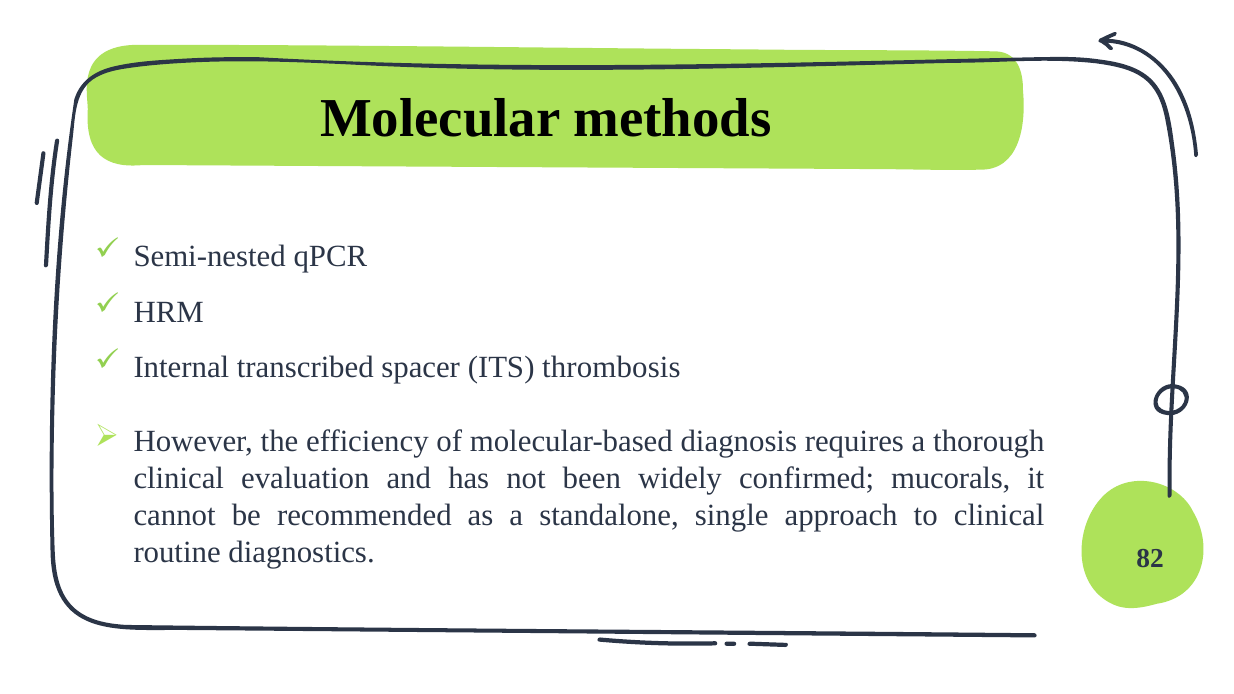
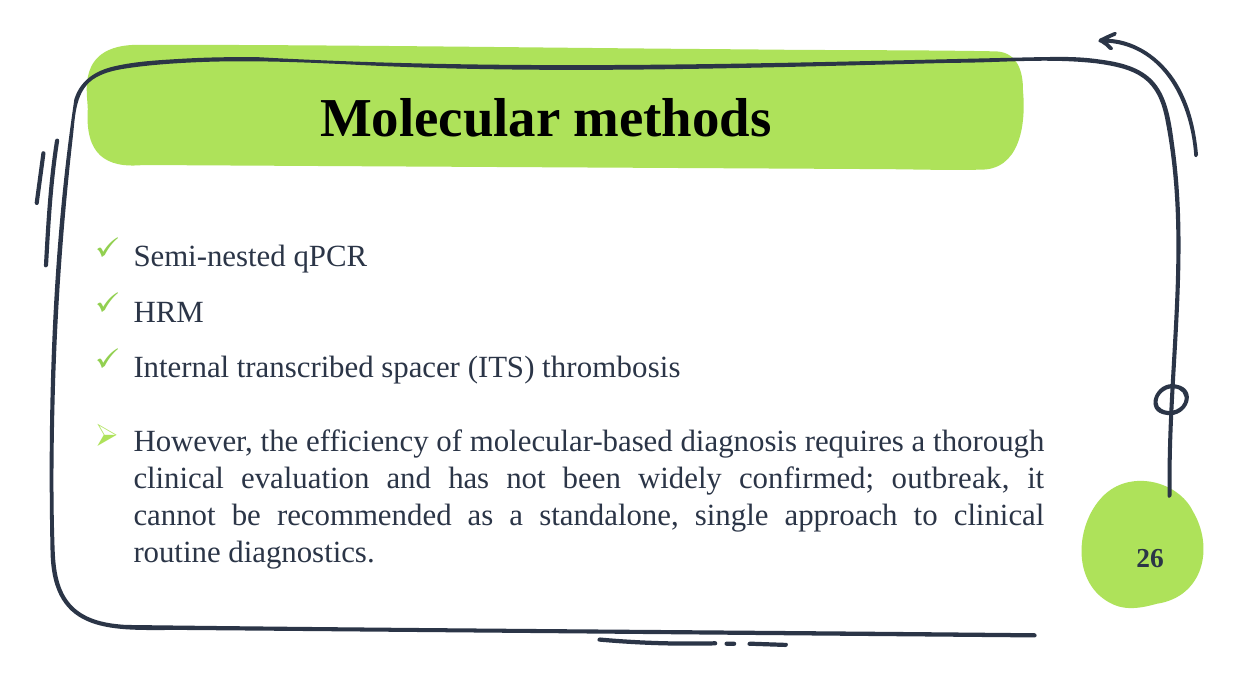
mucorals: mucorals -> outbreak
82: 82 -> 26
